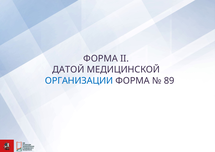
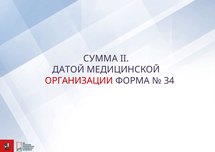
ФОРМА at (101, 59): ФОРМА -> СУММА
ОРГАНИЗАЦИИ colour: blue -> red
89: 89 -> 34
